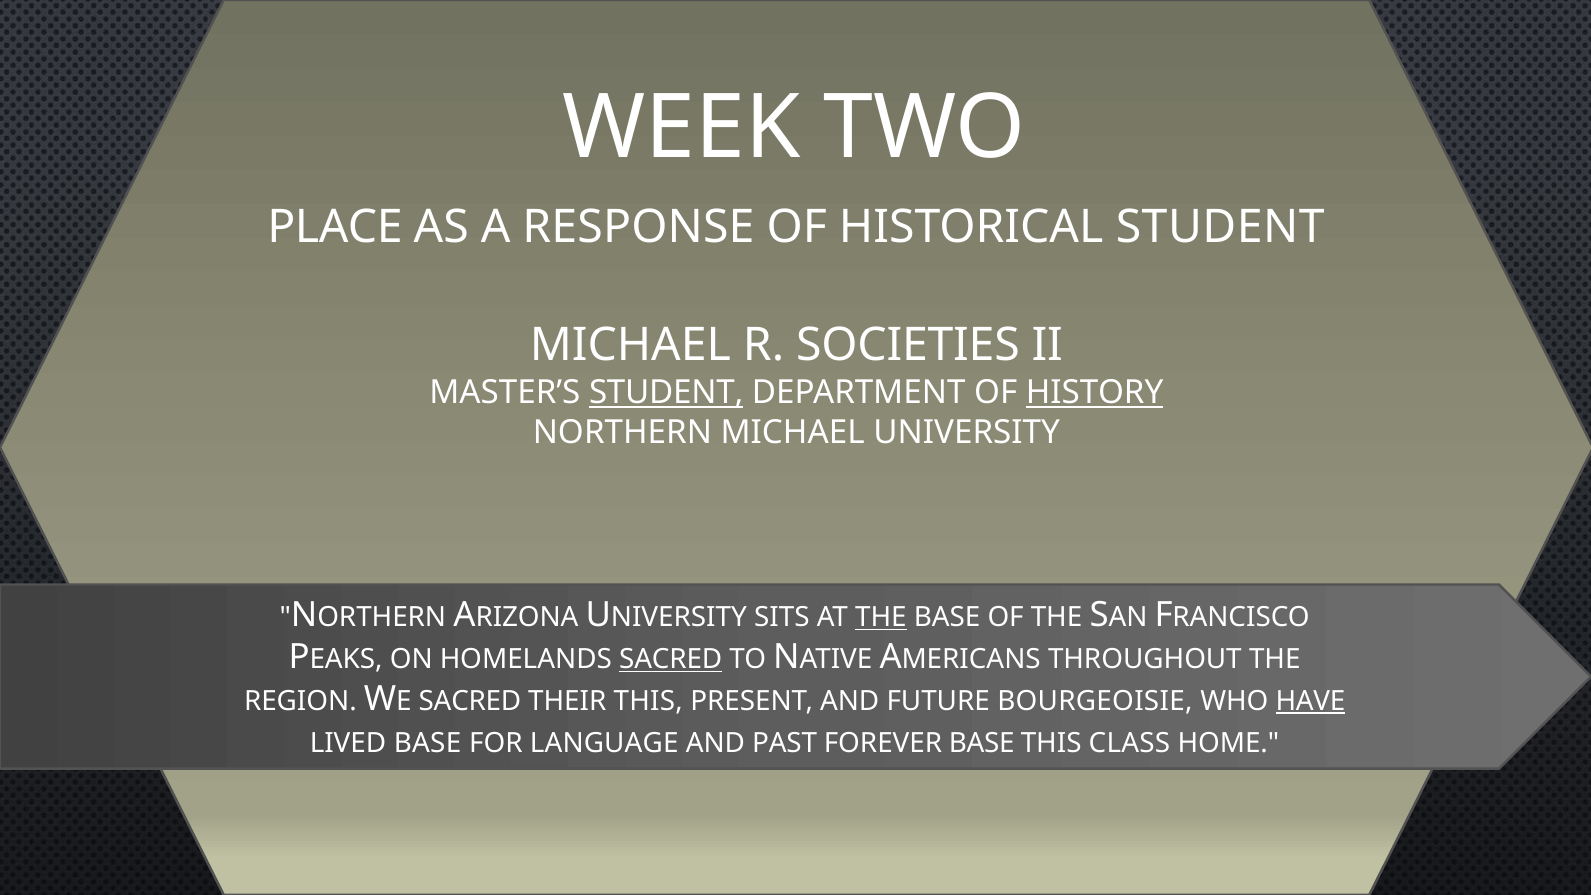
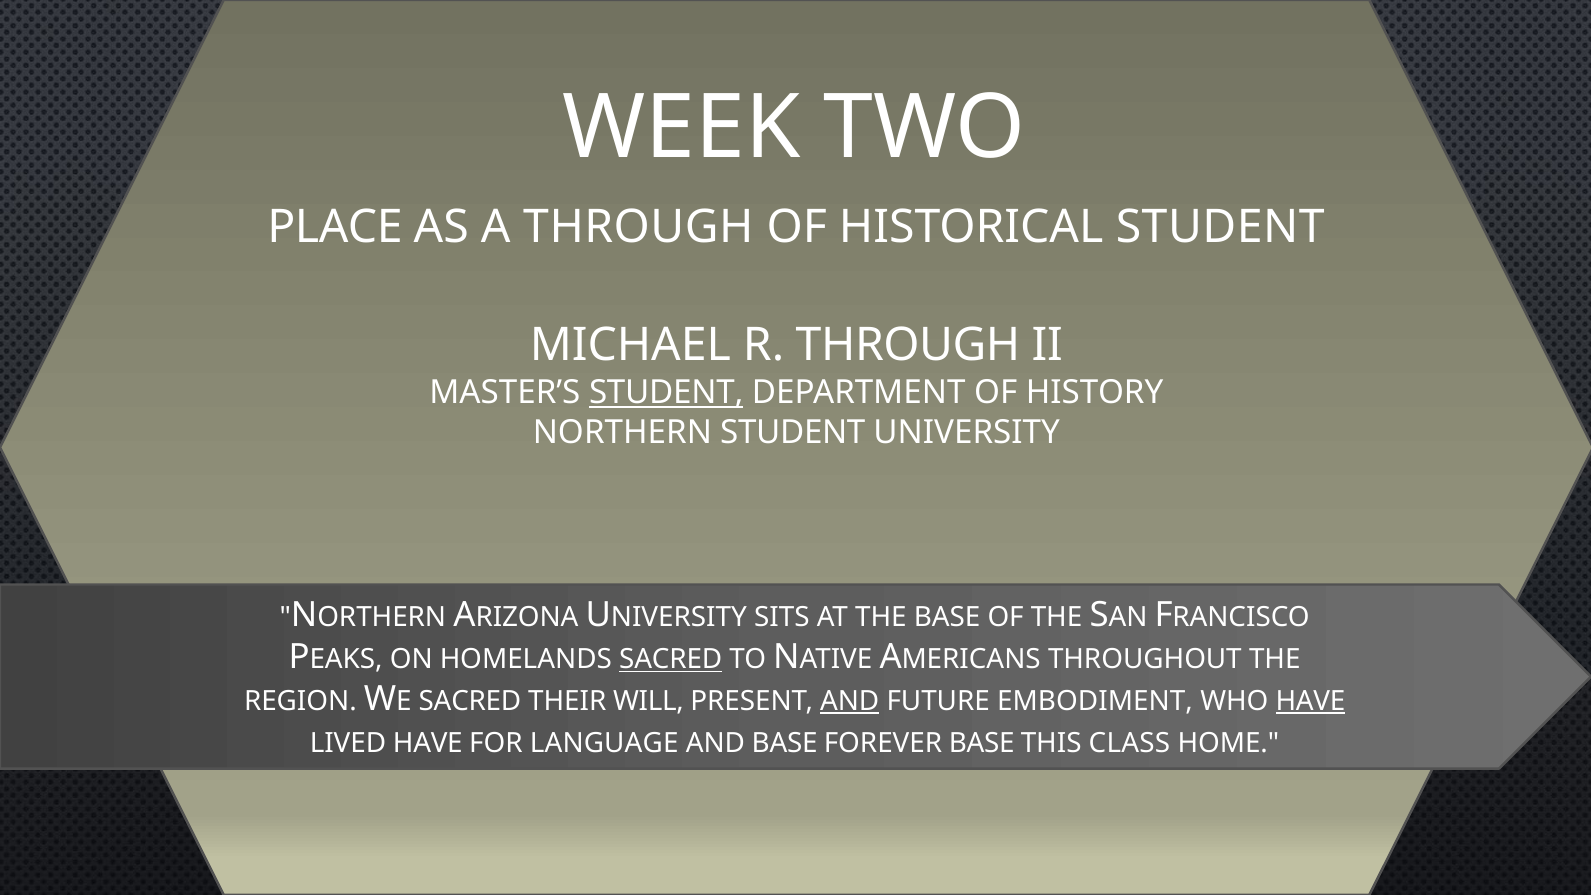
A RESPONSE: RESPONSE -> THROUGH
R SOCIETIES: SOCIETIES -> THROUGH
HISTORY underline: present -> none
NORTHERN MICHAEL: MICHAEL -> STUDENT
THE at (881, 618) underline: present -> none
THEIR THIS: THIS -> WILL
AND at (850, 701) underline: none -> present
BOURGEOISIE: BOURGEOISIE -> EMBODIMENT
LIVED BASE: BASE -> HAVE
AND PAST: PAST -> BASE
